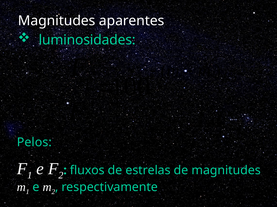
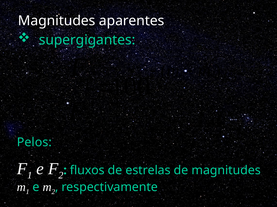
luminosidades: luminosidades -> supergigantes
